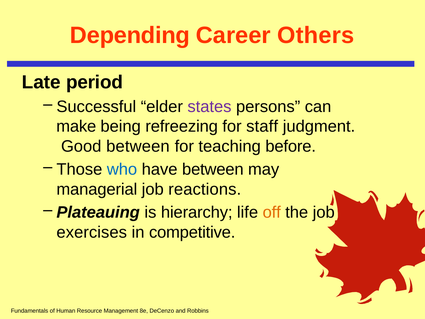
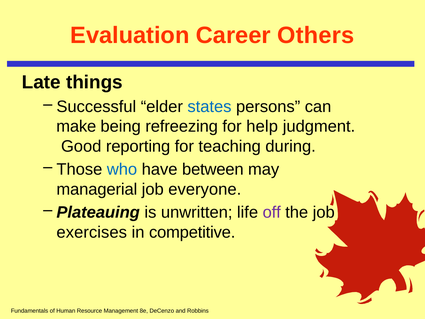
Depending: Depending -> Evaluation
period: period -> things
states colour: purple -> blue
staff: staff -> help
Good between: between -> reporting
before: before -> during
reactions: reactions -> everyone
hierarchy: hierarchy -> unwritten
off colour: orange -> purple
